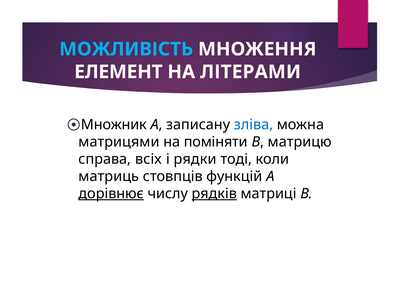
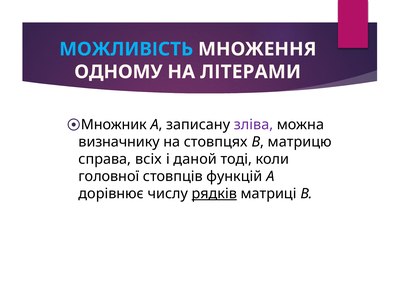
ЕЛЕМЕНТ: ЕЛЕМЕНТ -> ОДНОМУ
зліва colour: blue -> purple
матрицями: матрицями -> визначнику
поміняти: поміняти -> стовпцях
рядки: рядки -> даной
матриць: матриць -> головної
дорівнює underline: present -> none
